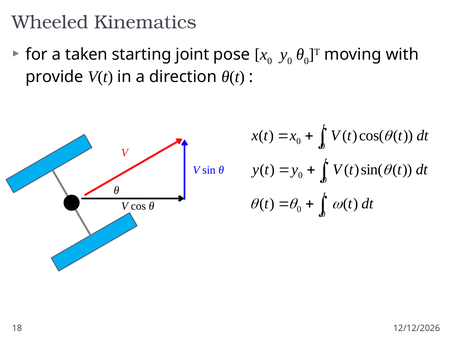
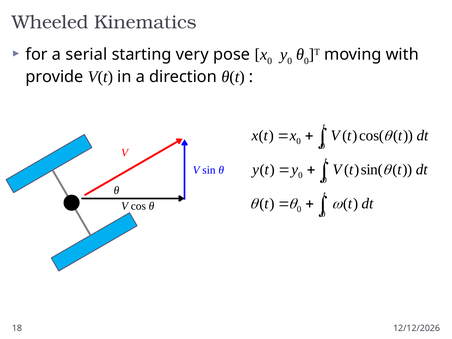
taken: taken -> serial
joint: joint -> very
